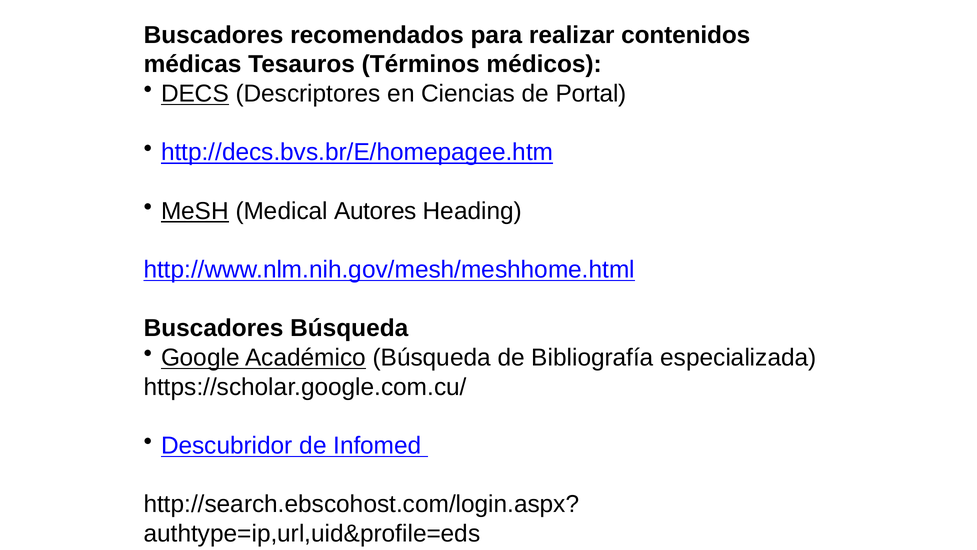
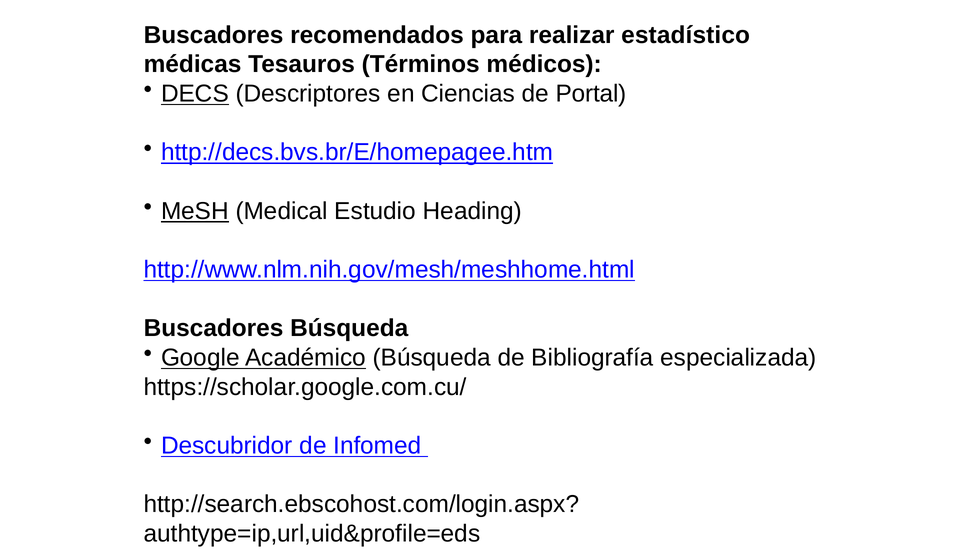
contenidos: contenidos -> estadístico
Autores: Autores -> Estudio
